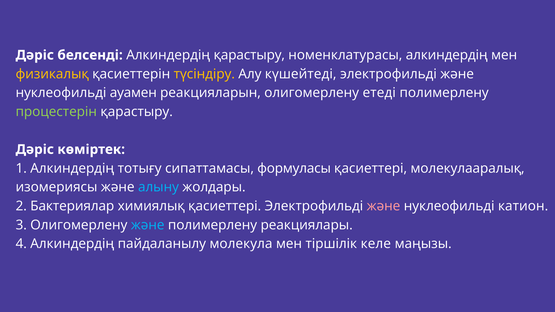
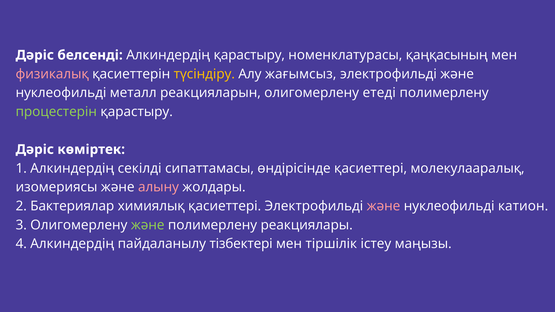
номенклатурасы алкиндердің: алкиндердің -> қаңқасының
физикалық colour: yellow -> pink
күшейтеді: күшейтеді -> жағымсыз
ауамен: ауамен -> металл
тотығу: тотығу -> секілді
формуласы: формуласы -> өндірісінде
алыну colour: light blue -> pink
және at (148, 225) colour: light blue -> light green
молекула: молекула -> тізбектері
келе: келе -> істеу
